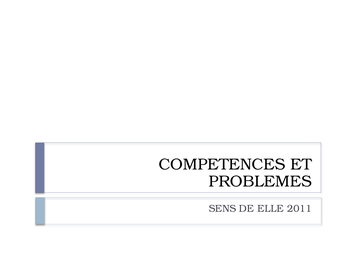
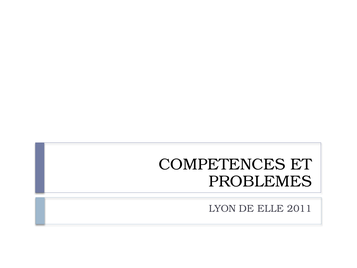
SENS: SENS -> LYON
